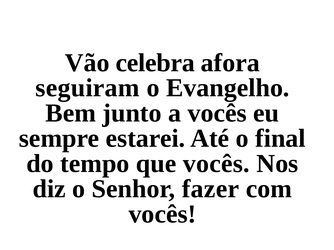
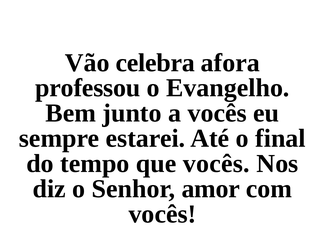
seguiram: seguiram -> professou
fazer: fazer -> amor
